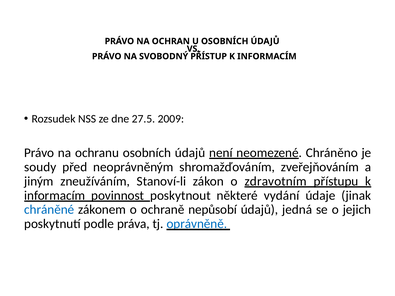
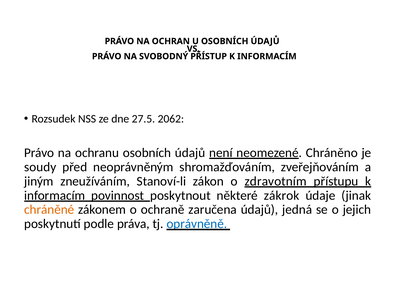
2009: 2009 -> 2062
vydání: vydání -> zákrok
chráněné colour: blue -> orange
nepůsobí: nepůsobí -> zaručena
